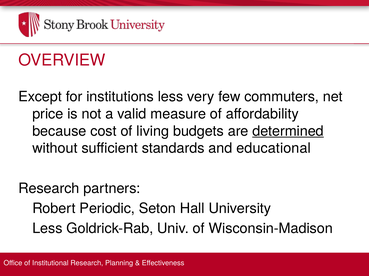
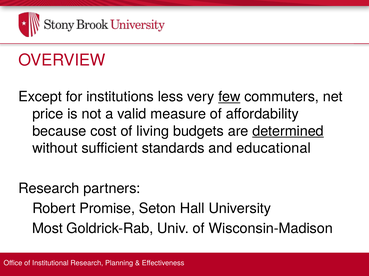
few underline: none -> present
Periodic: Periodic -> Promise
Less at (47, 229): Less -> Most
